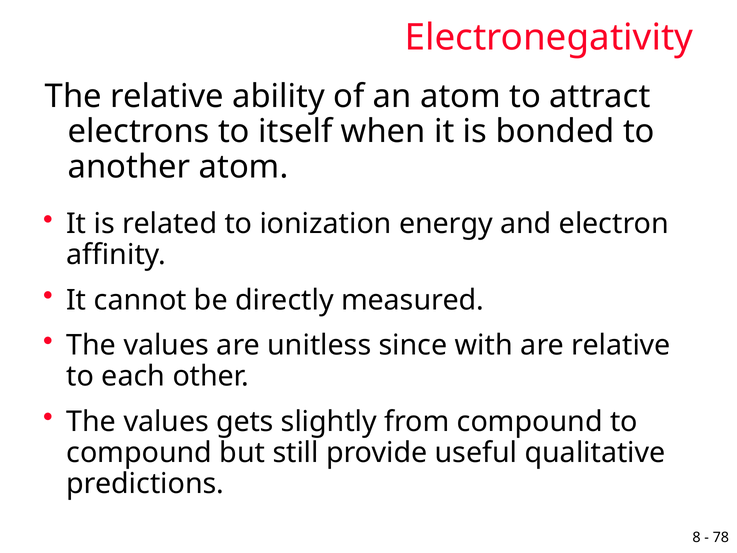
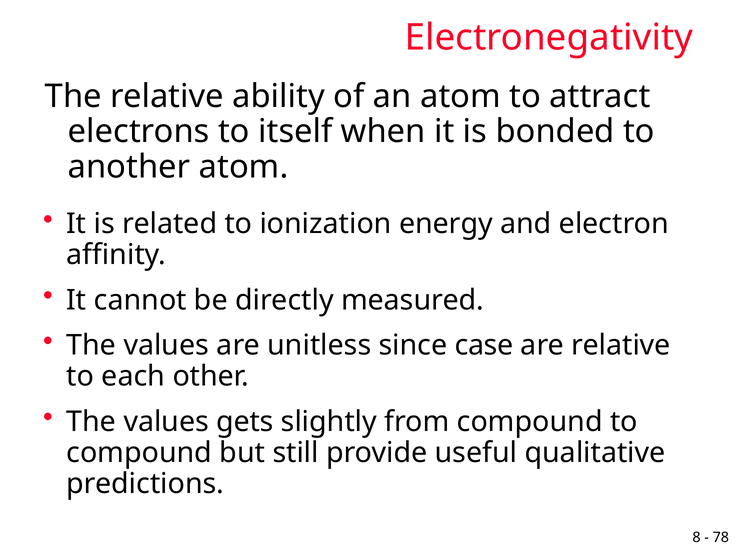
with: with -> case
